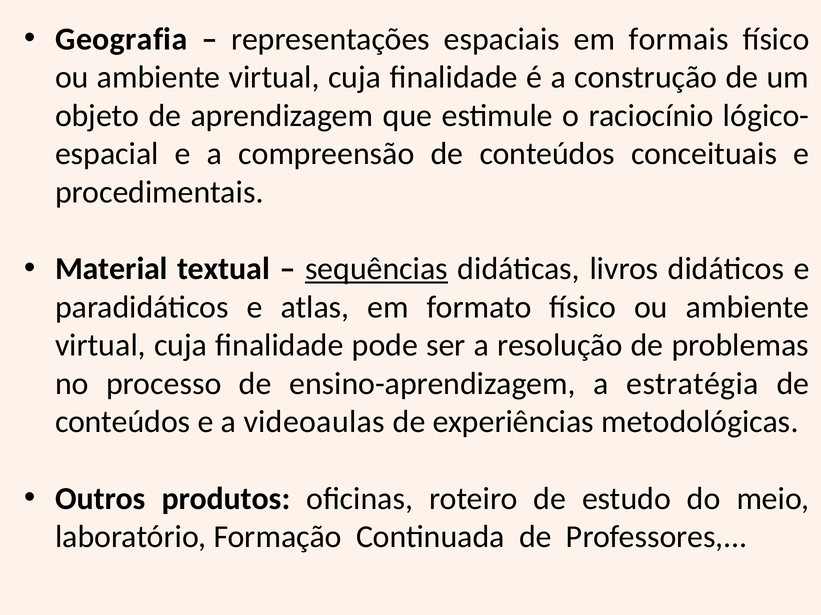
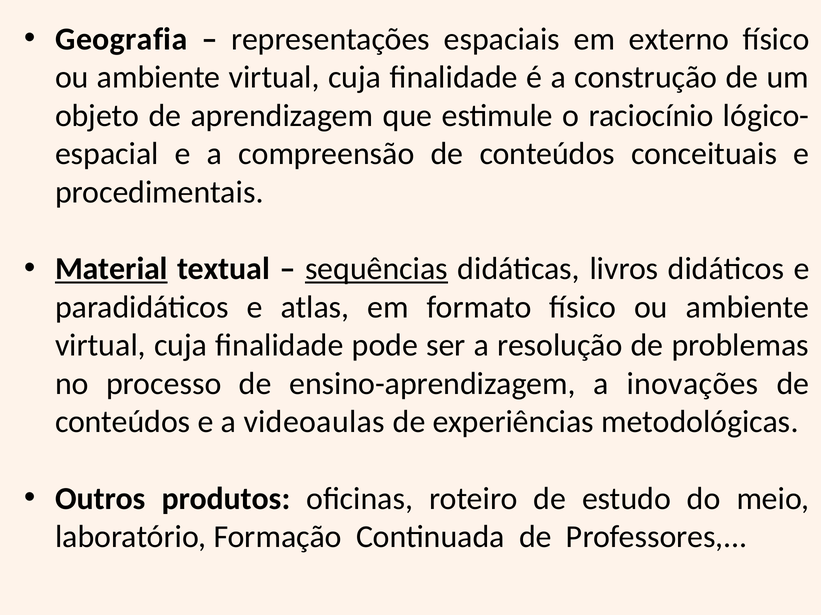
formais: formais -> externo
Material underline: none -> present
estratégia: estratégia -> inovações
